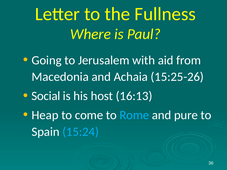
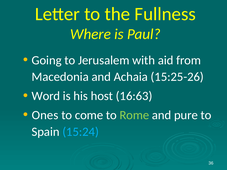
Social: Social -> Word
16:13: 16:13 -> 16:63
Heap: Heap -> Ones
Rome colour: light blue -> light green
